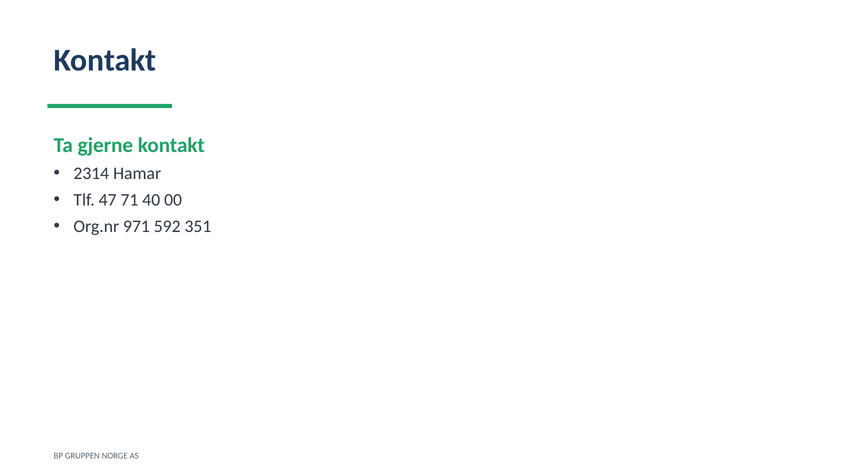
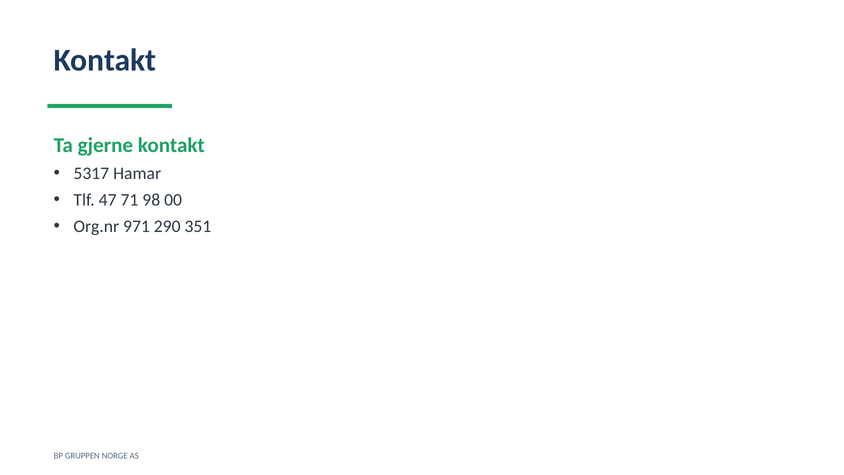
2314: 2314 -> 5317
40: 40 -> 98
592: 592 -> 290
